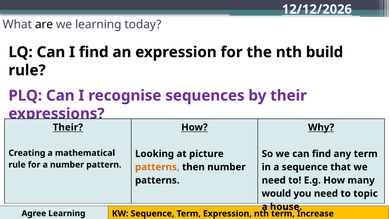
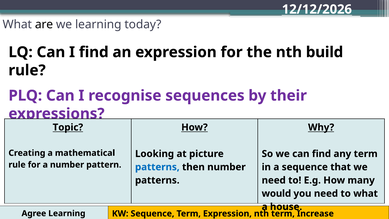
Their at (68, 127): Their -> Topic
patterns at (157, 167) colour: orange -> blue
to topic: topic -> what
